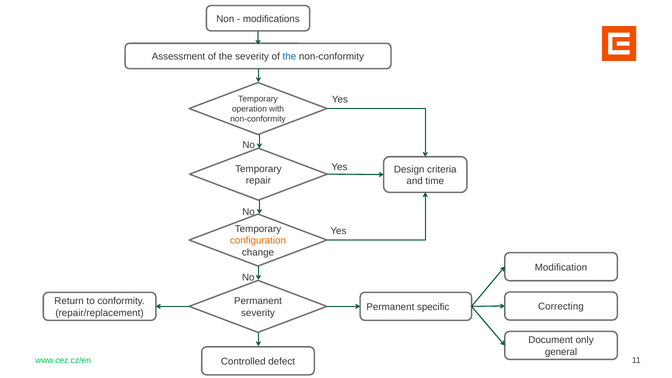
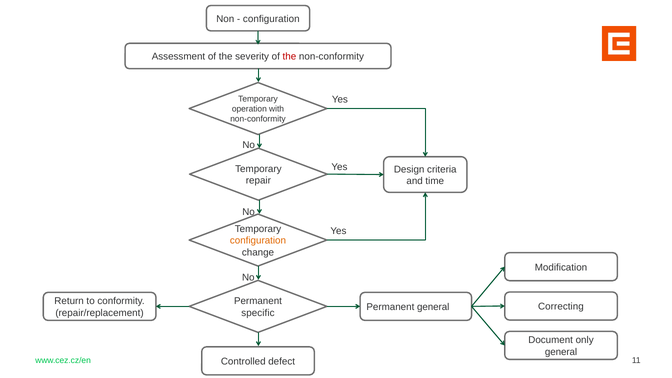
modifications at (271, 19): modifications -> configuration
the at (289, 57) colour: blue -> red
Permanent specific: specific -> general
severity at (258, 313): severity -> specific
